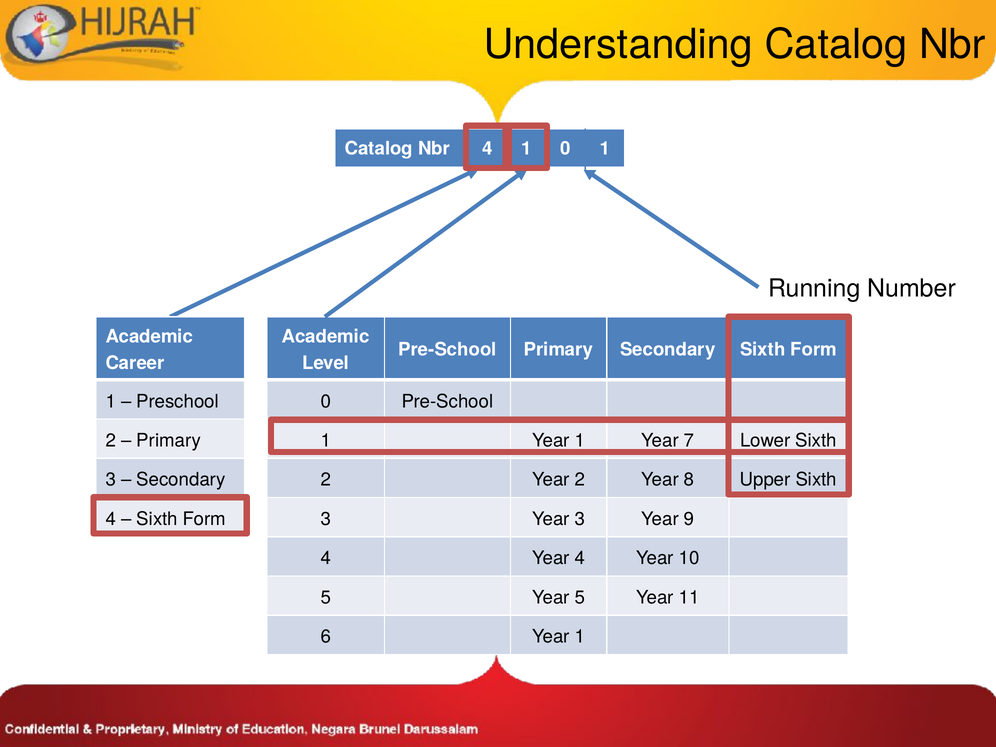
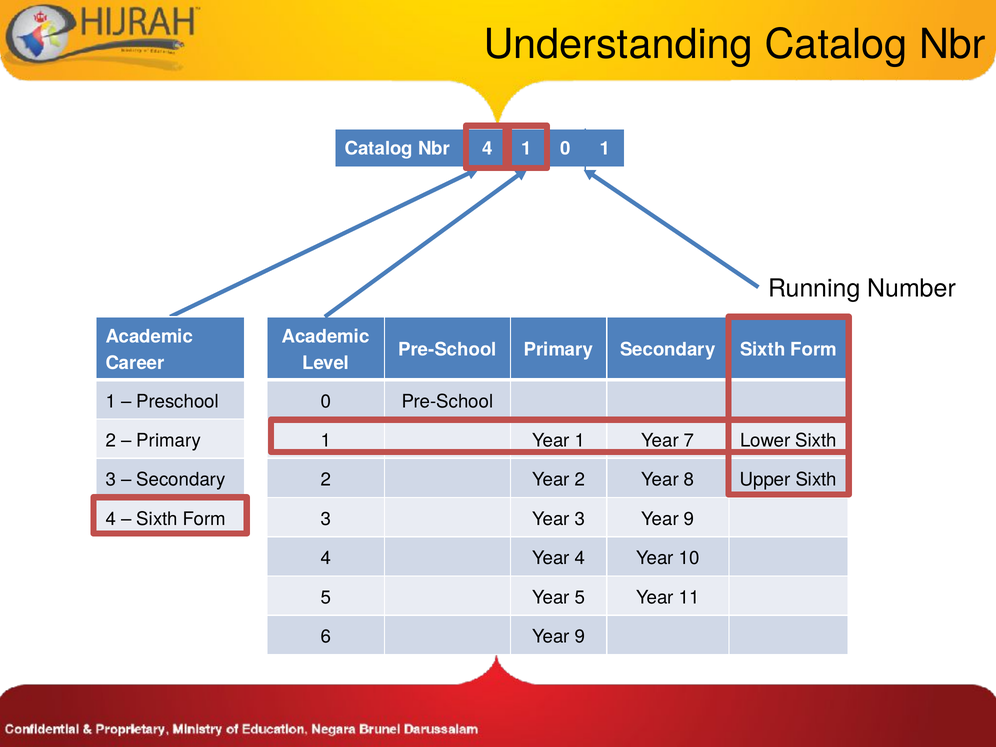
6 Year 1: 1 -> 9
